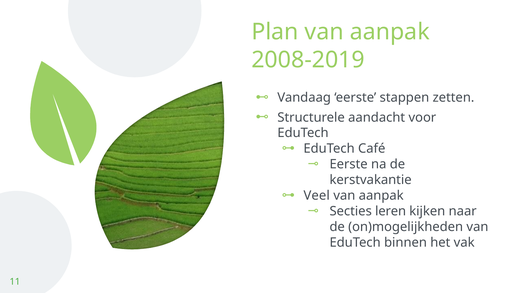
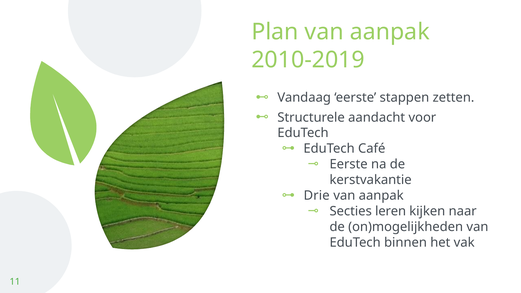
2008-2019: 2008-2019 -> 2010-2019
Veel: Veel -> Drie
